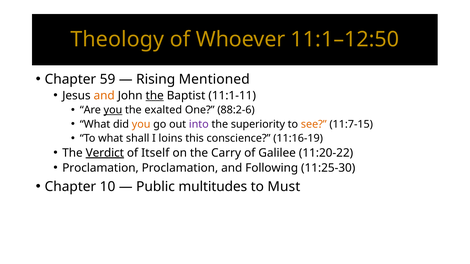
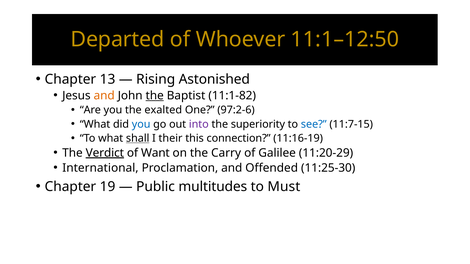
Theology: Theology -> Departed
59: 59 -> 13
Mentioned: Mentioned -> Astonished
11:1-11: 11:1-11 -> 11:1-82
you at (113, 110) underline: present -> none
88:2-6: 88:2-6 -> 97:2-6
you at (141, 124) colour: orange -> blue
see colour: orange -> blue
shall underline: none -> present
loins: loins -> their
conscience: conscience -> connection
Itself: Itself -> Want
11:20-22: 11:20-22 -> 11:20-29
Proclamation at (100, 168): Proclamation -> International
Following: Following -> Offended
10: 10 -> 19
